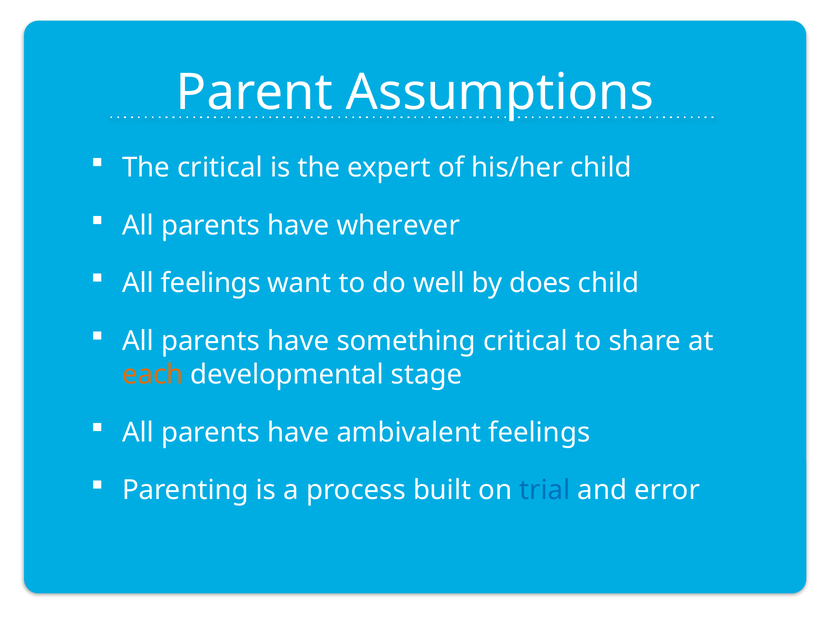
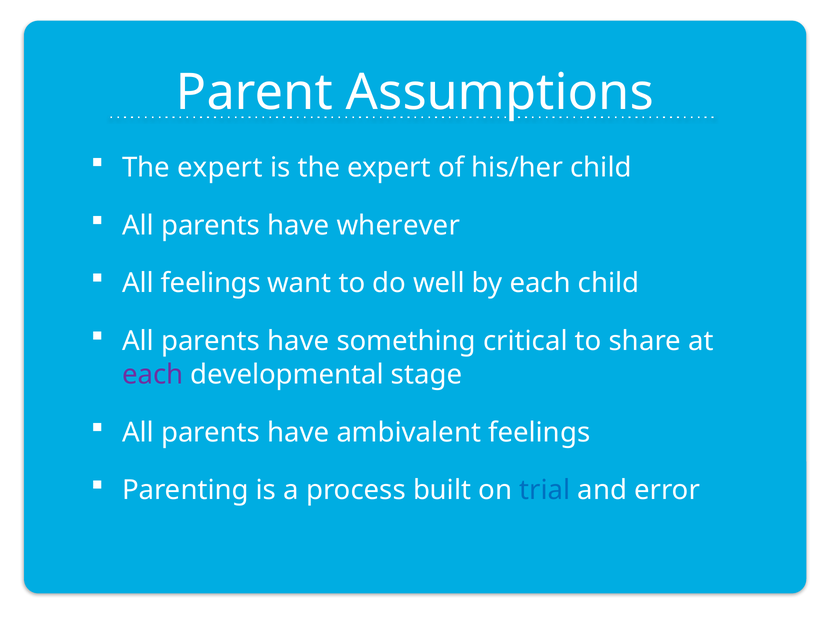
critical at (220, 167): critical -> expert
by does: does -> each
each at (153, 374) colour: orange -> purple
